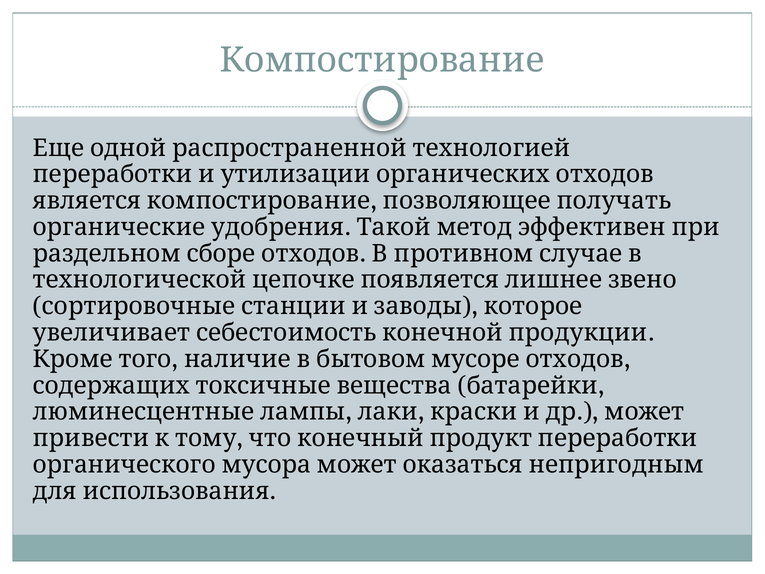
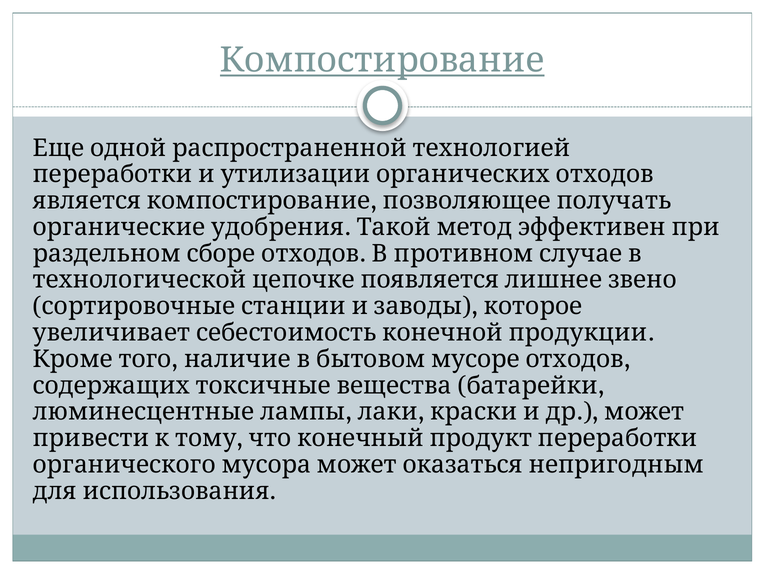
Компостирование underline: none -> present
